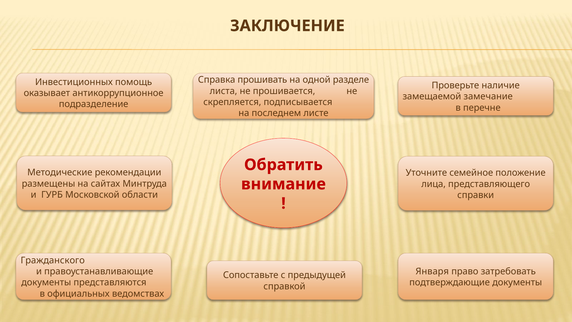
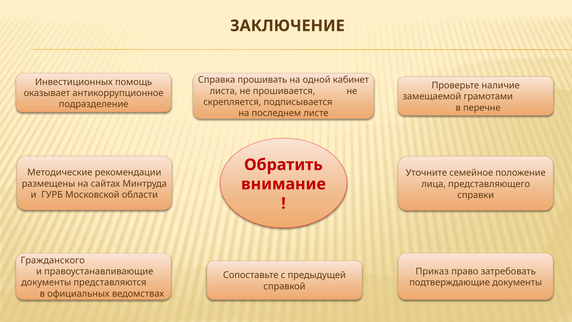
разделе: разделе -> кабинет
замечание: замечание -> грамотами
Января: Января -> Приказ
